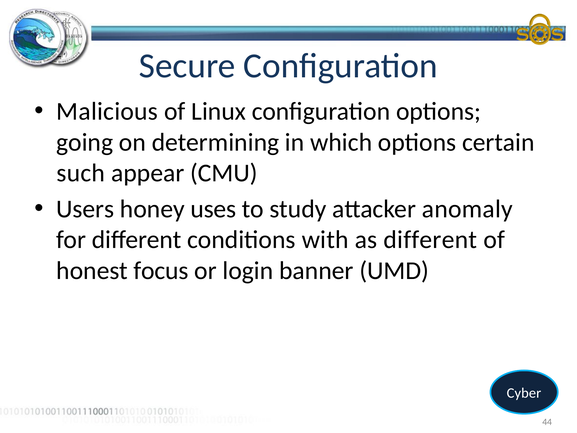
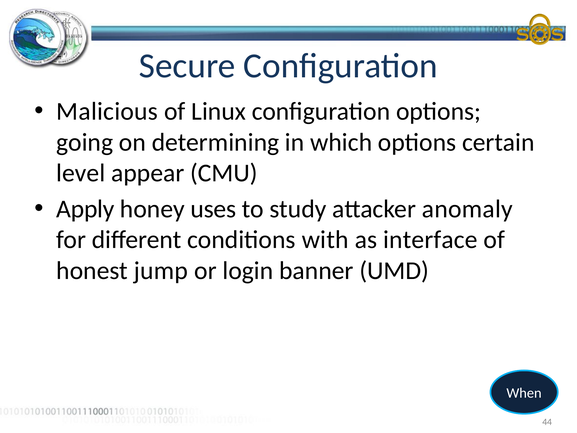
such: such -> level
Users: Users -> Apply
as different: different -> interface
focus: focus -> jump
Cyber: Cyber -> When
